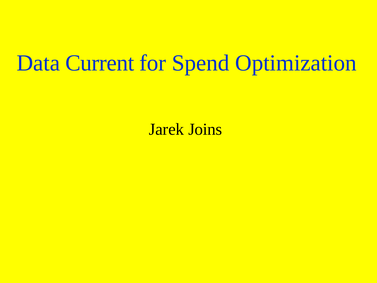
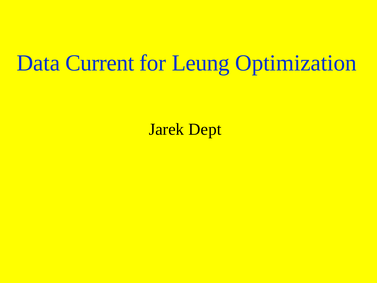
Spend: Spend -> Leung
Joins: Joins -> Dept
